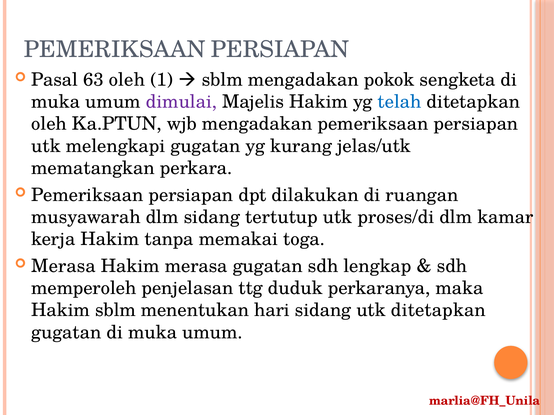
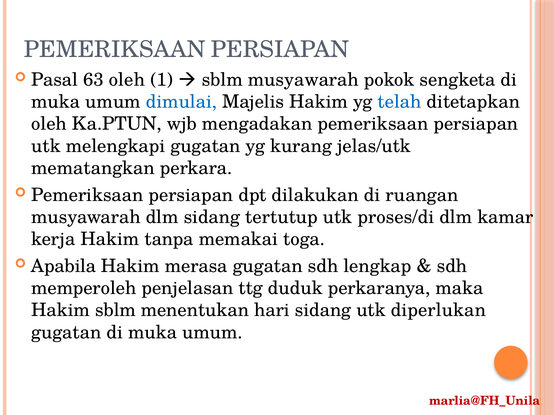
sblm mengadakan: mengadakan -> musyawarah
dimulai colour: purple -> blue
Merasa at (63, 266): Merasa -> Apabila
utk ditetapkan: ditetapkan -> diperlukan
